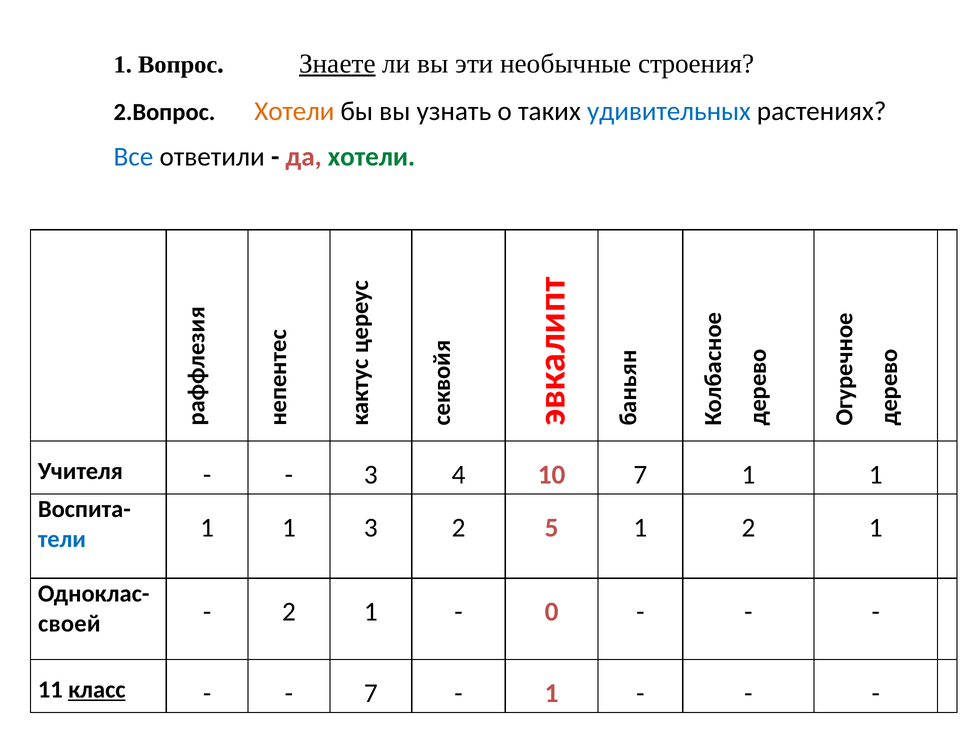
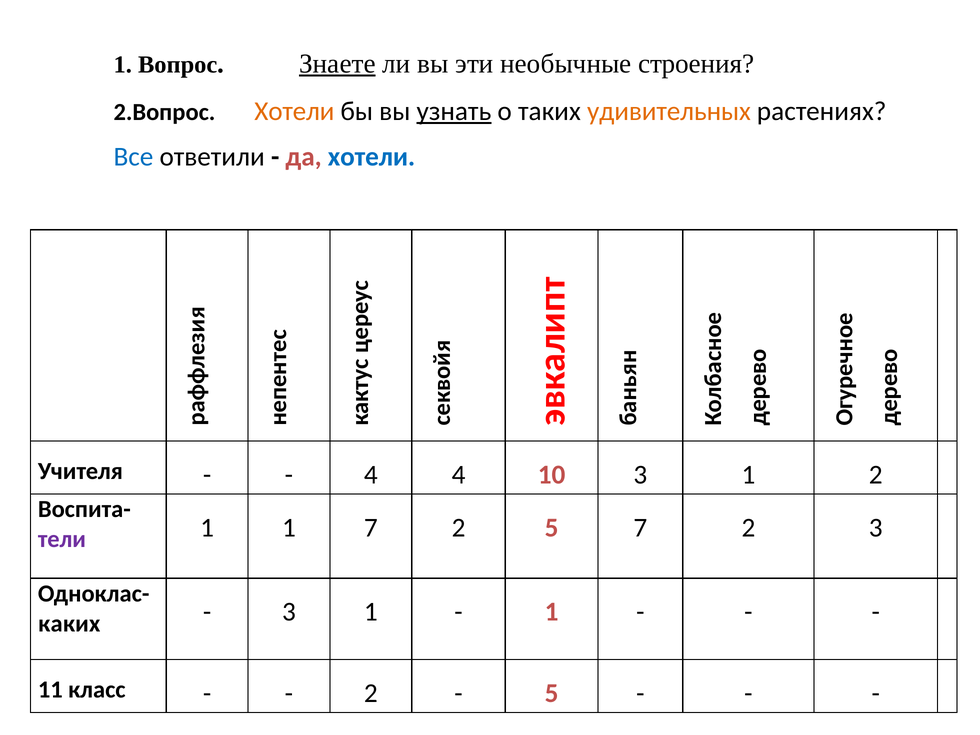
узнать underline: none -> present
удивительных colour: blue -> orange
хотели at (372, 157) colour: green -> blue
3 at (371, 475): 3 -> 4
10 7: 7 -> 3
1 at (876, 475): 1 -> 2
тели colour: blue -> purple
1 3: 3 -> 7
5 1: 1 -> 7
1 at (876, 528): 1 -> 3
своей: своей -> каких
2 at (289, 612): 2 -> 3
0 at (552, 612): 0 -> 1
класс underline: present -> none
7 at (371, 693): 7 -> 2
1 at (552, 693): 1 -> 5
